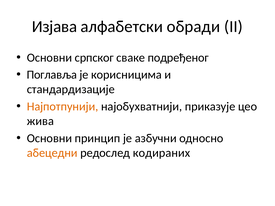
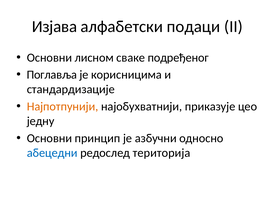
обради: обради -> подаци
српског: српског -> лисном
жива: жива -> једну
абецедни colour: orange -> blue
кодираних: кодираних -> територија
